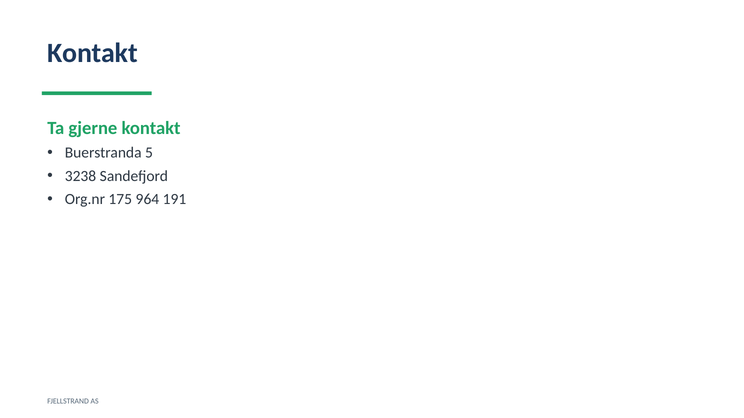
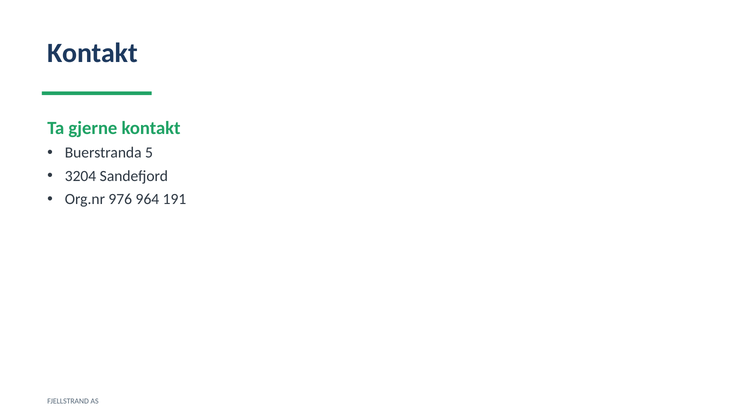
3238: 3238 -> 3204
175: 175 -> 976
